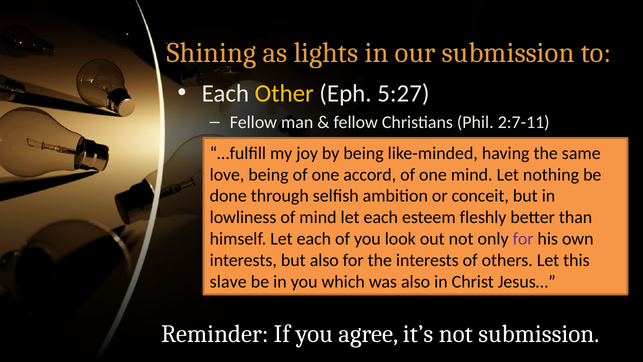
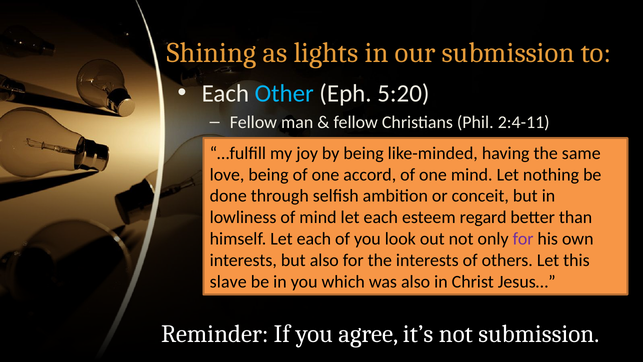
Other colour: yellow -> light blue
5:27: 5:27 -> 5:20
2:7-11: 2:7-11 -> 2:4-11
fleshly: fleshly -> regard
